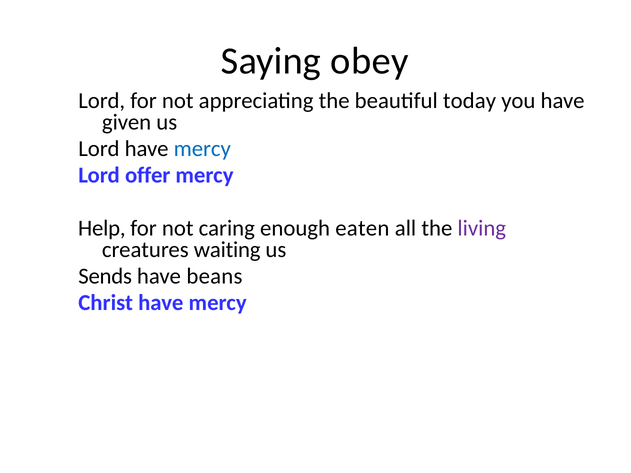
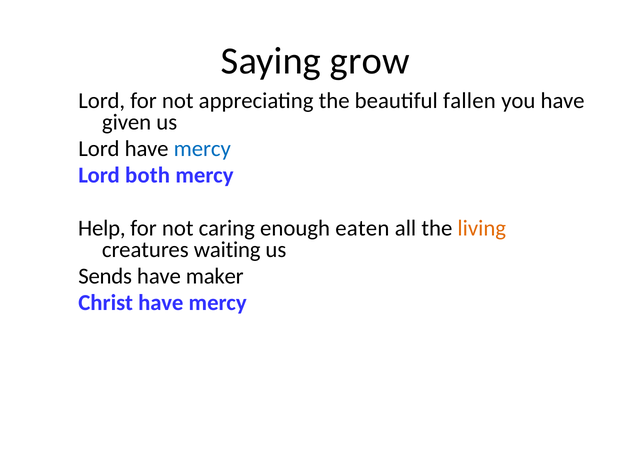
obey: obey -> grow
today: today -> fallen
offer: offer -> both
living colour: purple -> orange
beans: beans -> maker
